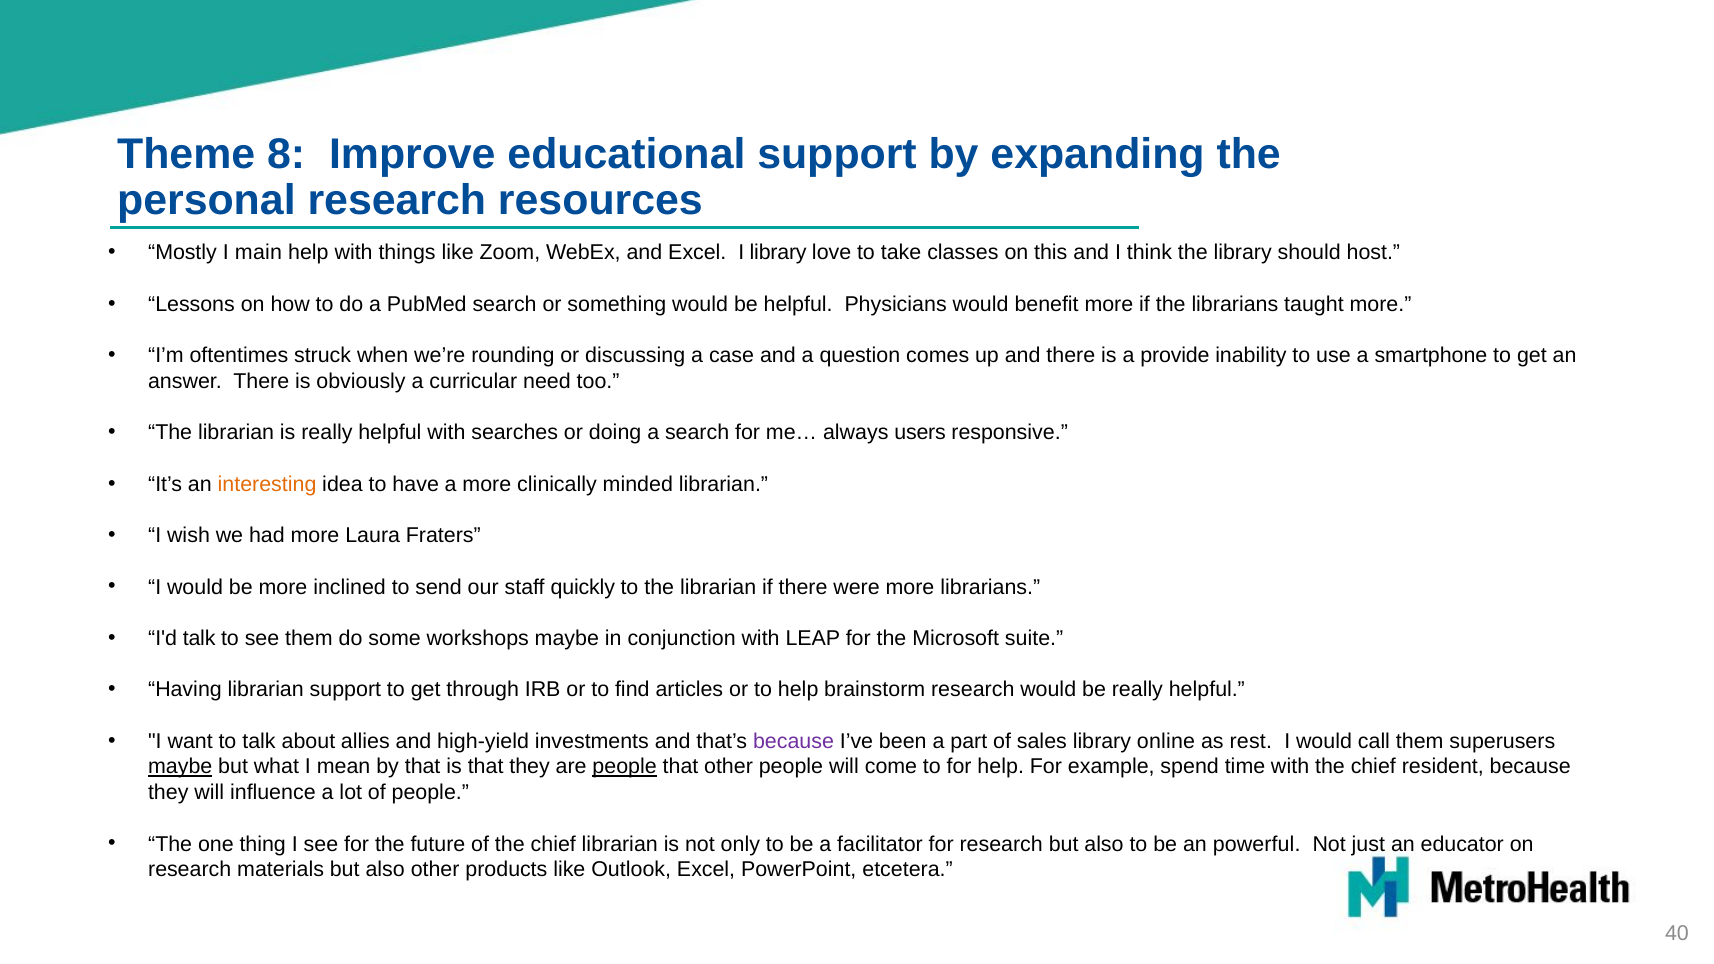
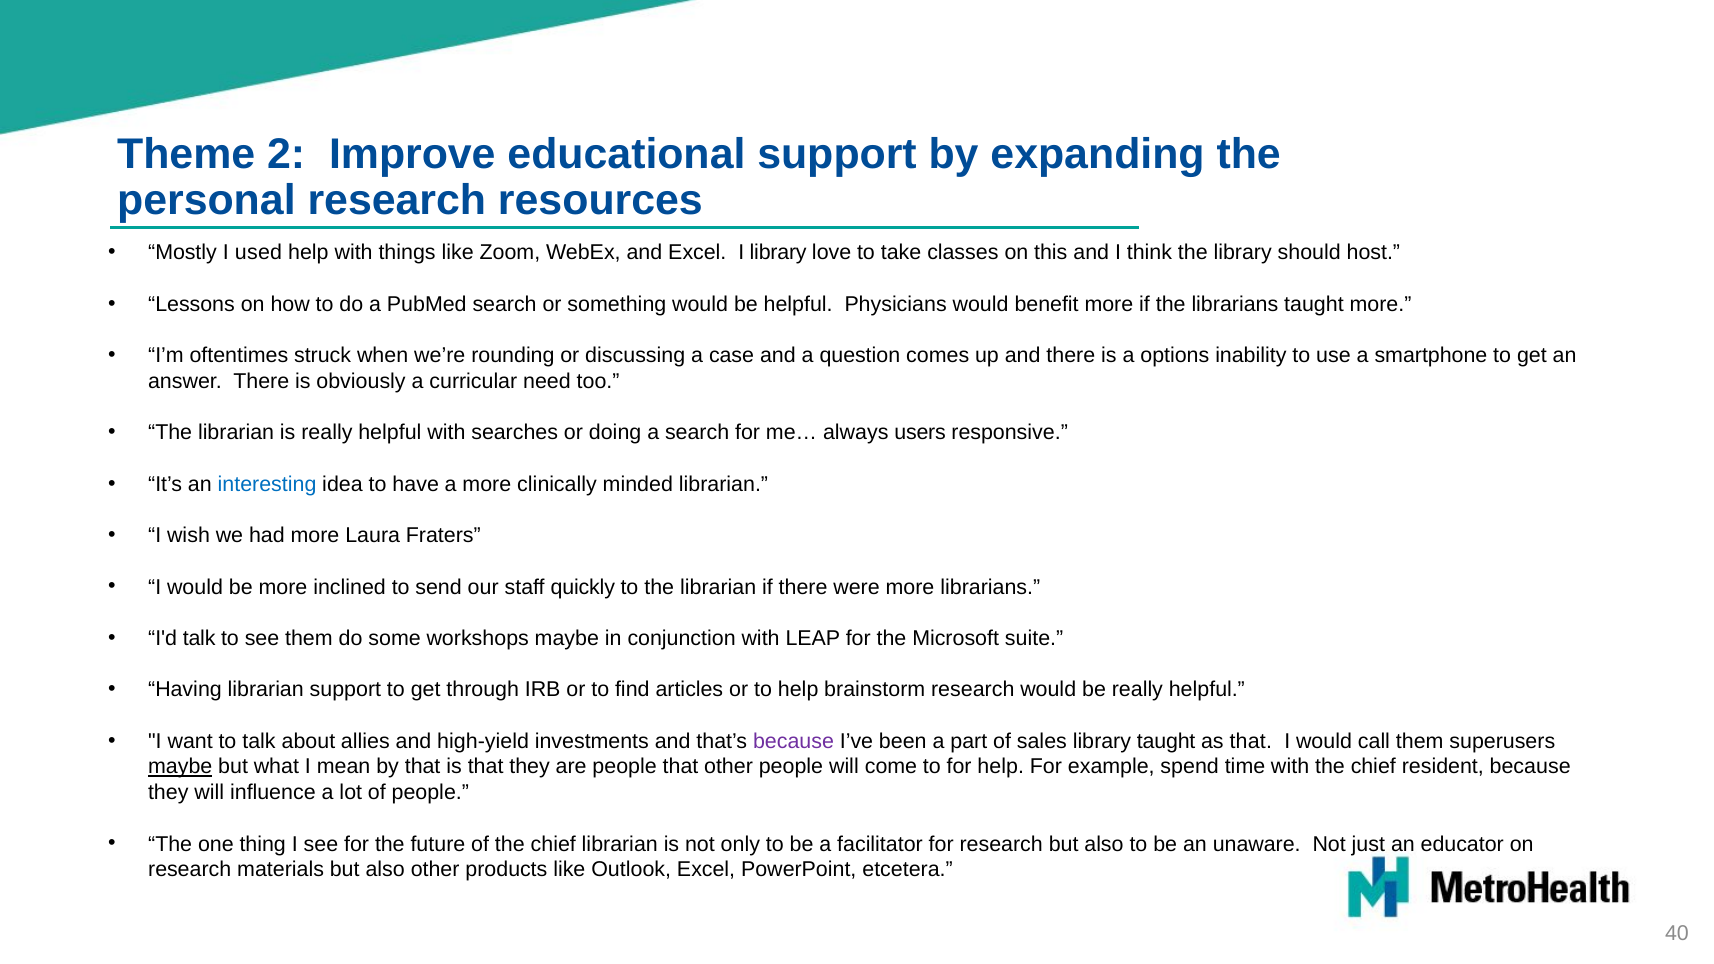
8: 8 -> 2
main: main -> used
provide: provide -> options
interesting colour: orange -> blue
library online: online -> taught
as rest: rest -> that
people at (625, 767) underline: present -> none
powerful: powerful -> unaware
